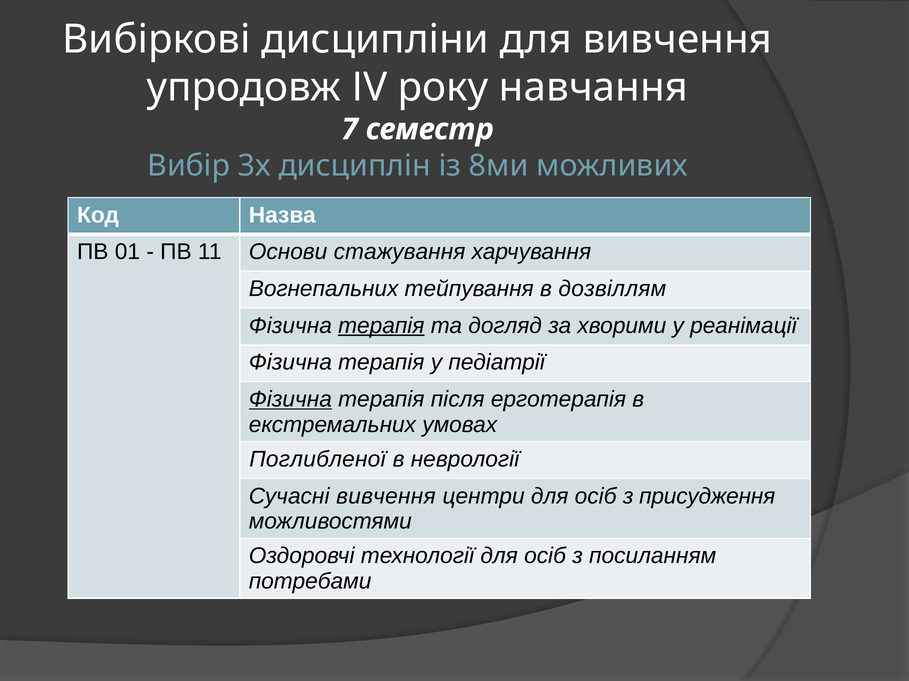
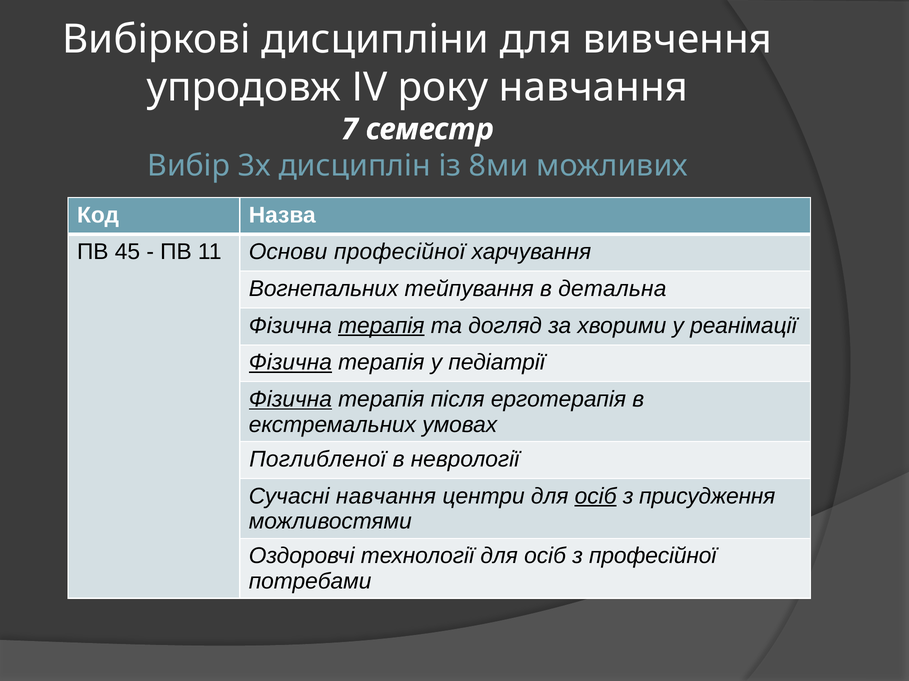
01: 01 -> 45
Основи стажування: стажування -> професійної
дозвіллям: дозвіллям -> детальна
Фізична at (290, 363) underline: none -> present
Сучасні вивчення: вивчення -> навчання
осіб at (596, 497) underline: none -> present
з посиланням: посиланням -> професійної
